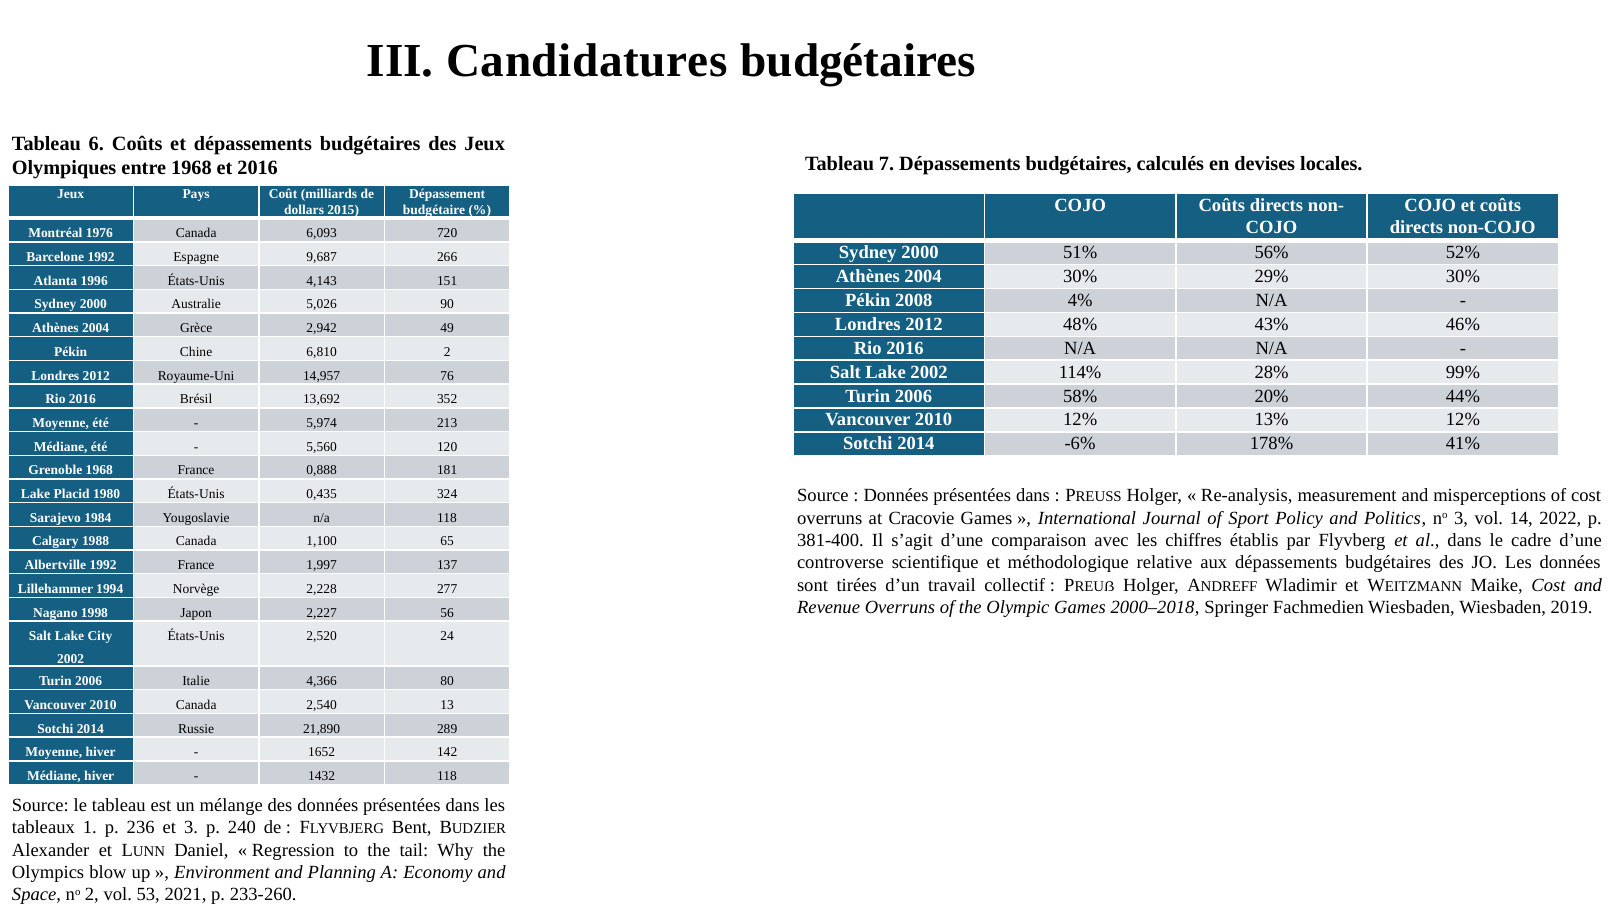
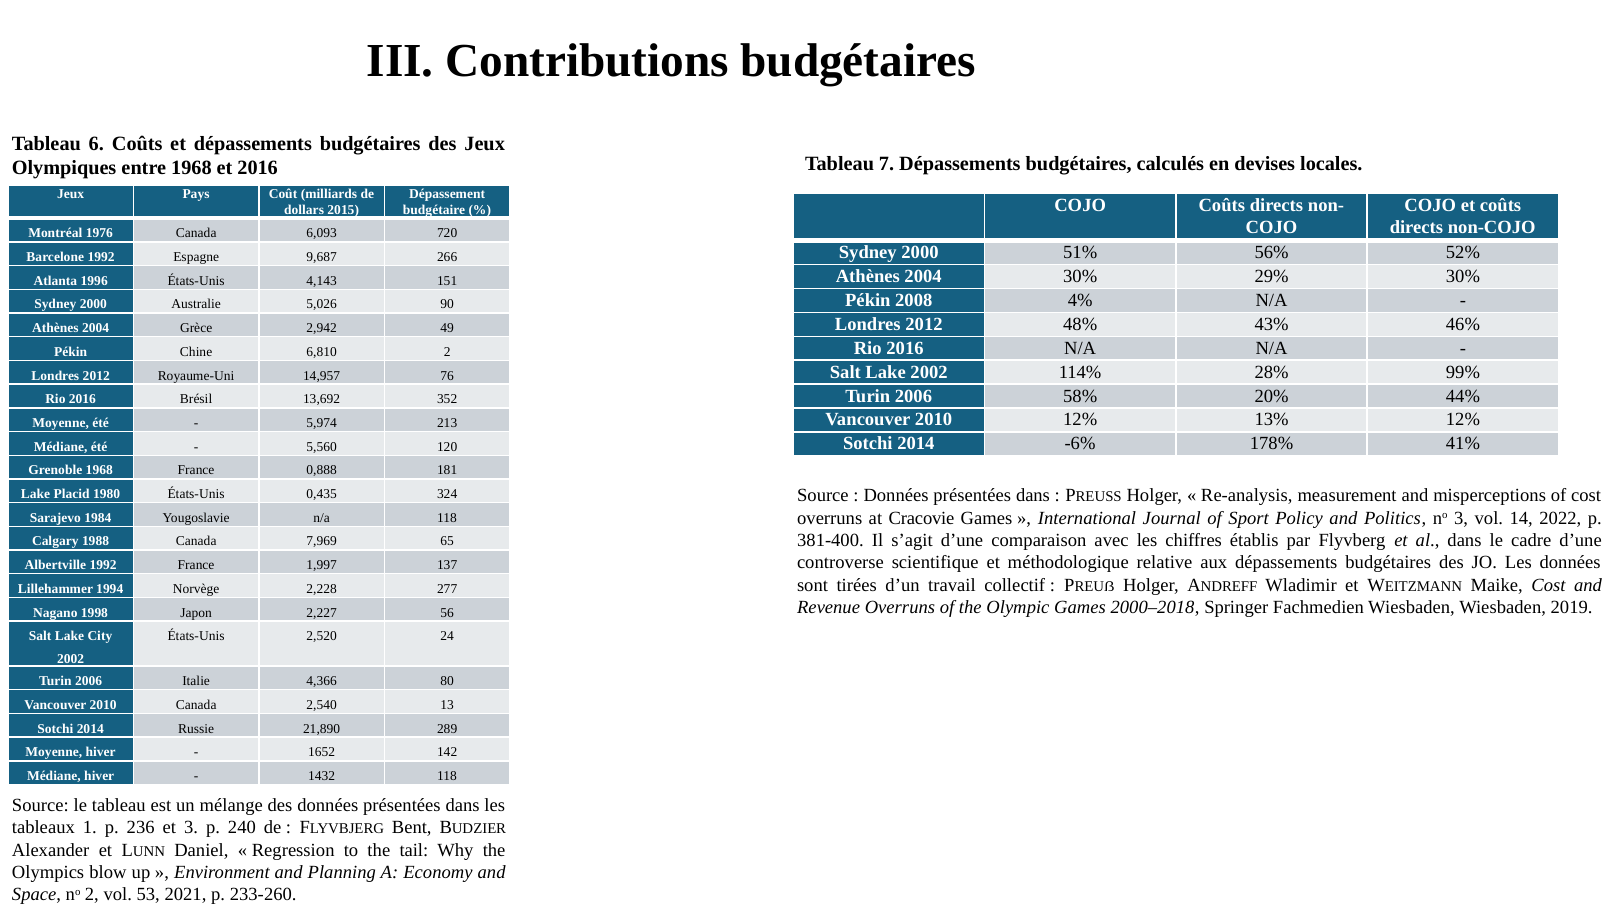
Candidatures: Candidatures -> Contributions
1,100: 1,100 -> 7,969
